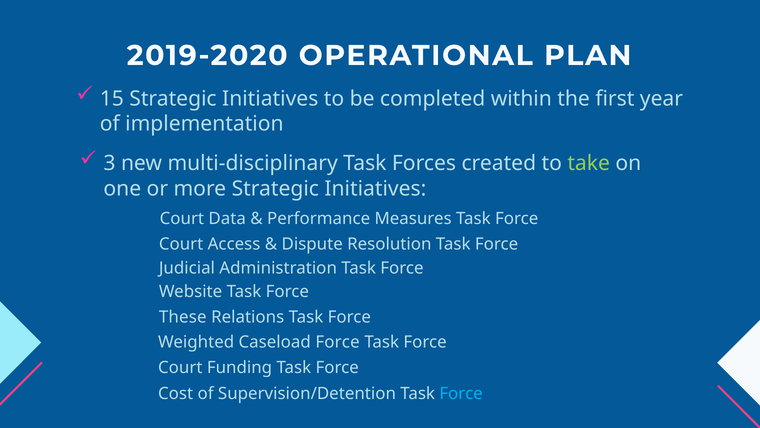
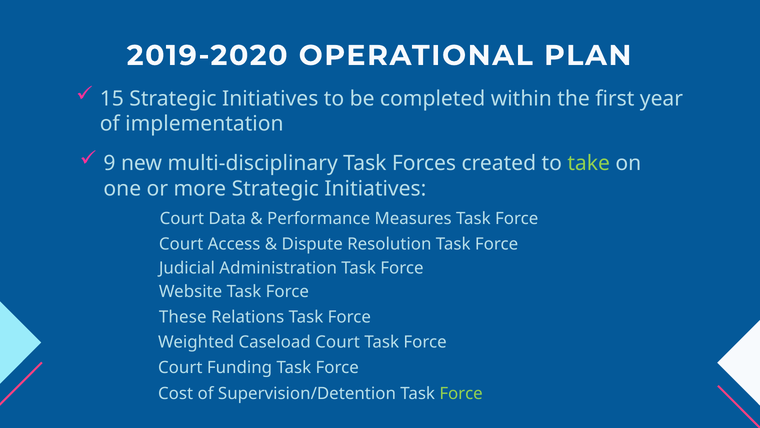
3: 3 -> 9
Caseload Force: Force -> Court
Force at (461, 393) colour: light blue -> light green
